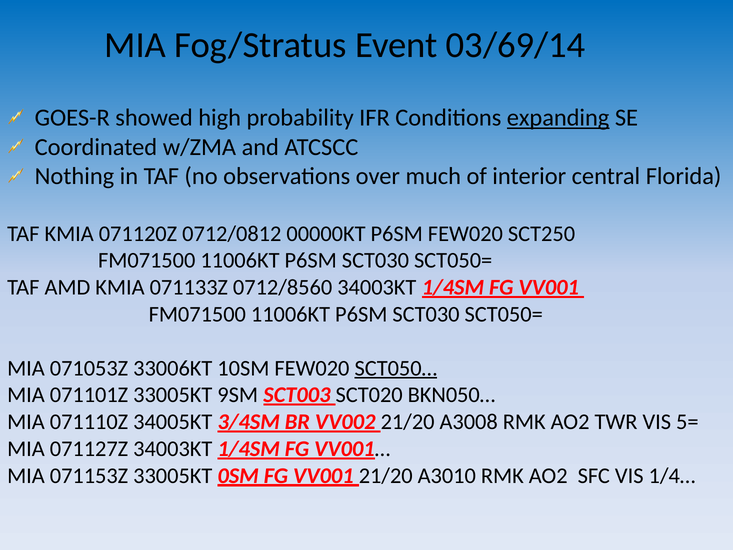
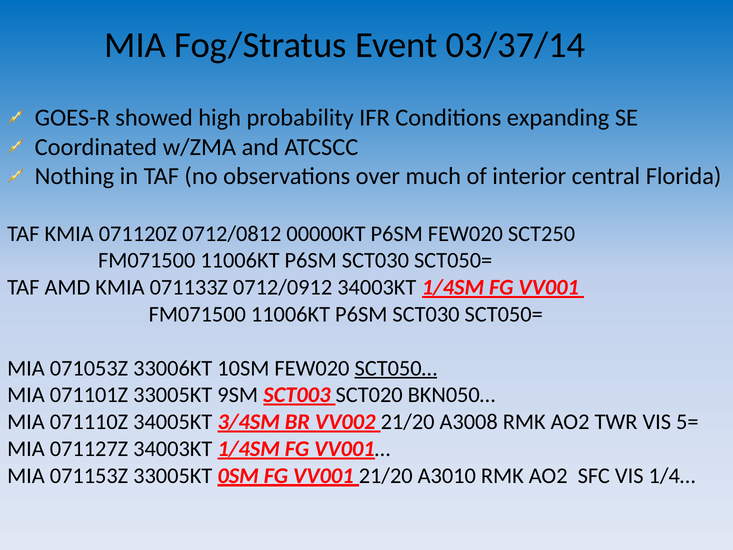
03/69/14: 03/69/14 -> 03/37/14
expanding underline: present -> none
0712/8560: 0712/8560 -> 0712/0912
